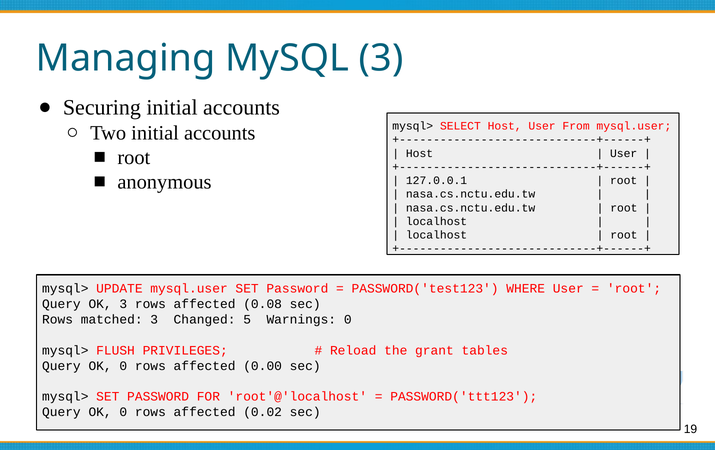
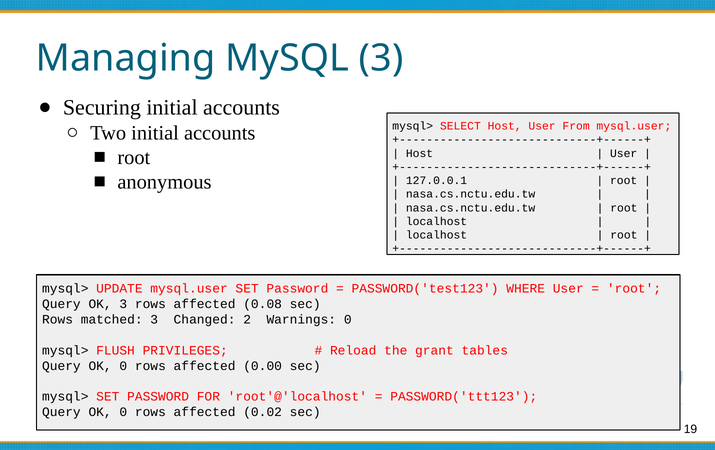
5: 5 -> 2
